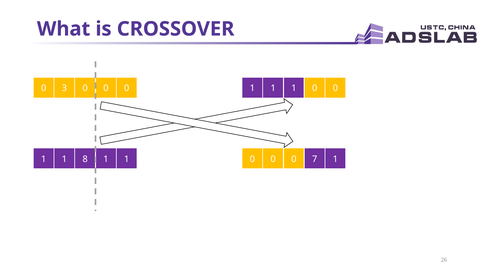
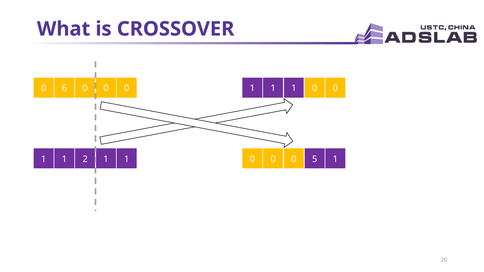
3: 3 -> 6
8: 8 -> 2
7: 7 -> 5
